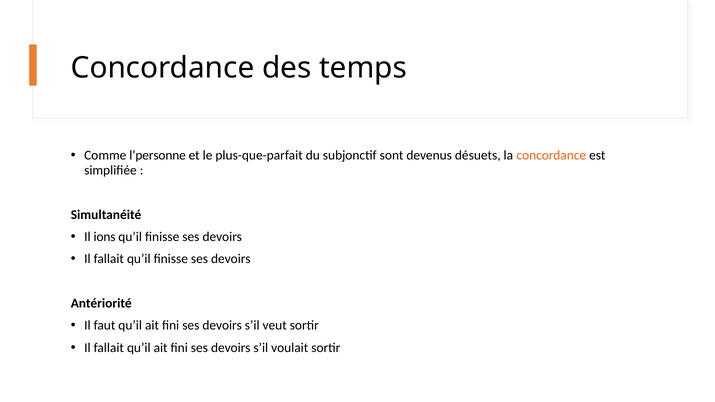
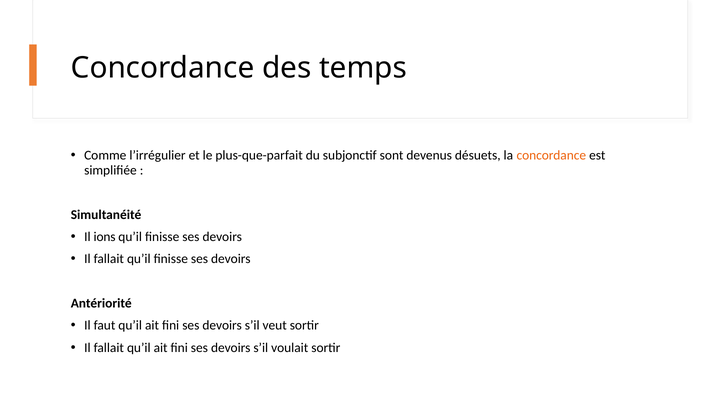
l’personne: l’personne -> l’irrégulier
